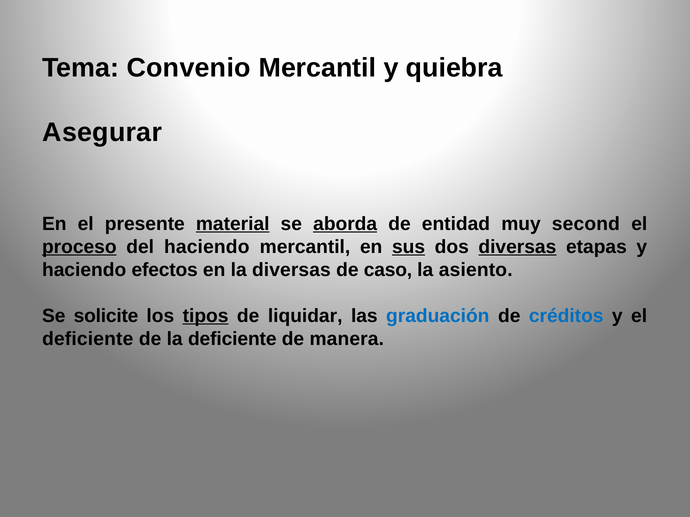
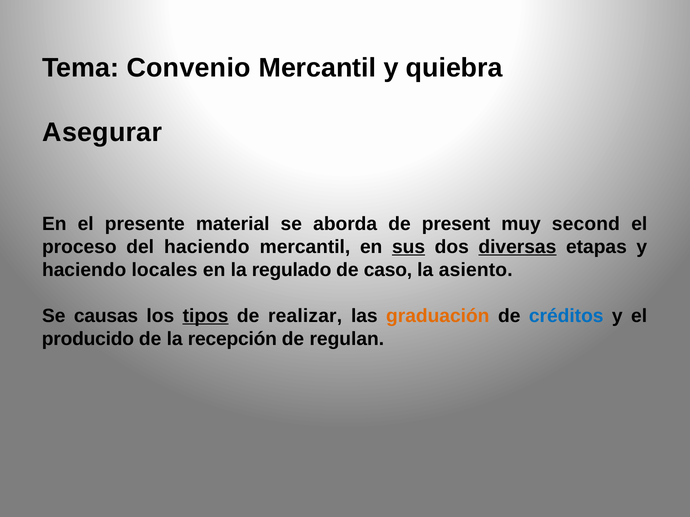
material underline: present -> none
aborda underline: present -> none
entidad: entidad -> present
proceso underline: present -> none
efectos: efectos -> locales
la diversas: diversas -> regulado
solicite: solicite -> causas
liquidar: liquidar -> realizar
graduación colour: blue -> orange
deficiente at (88, 339): deficiente -> producido
la deficiente: deficiente -> recepción
manera: manera -> regulan
